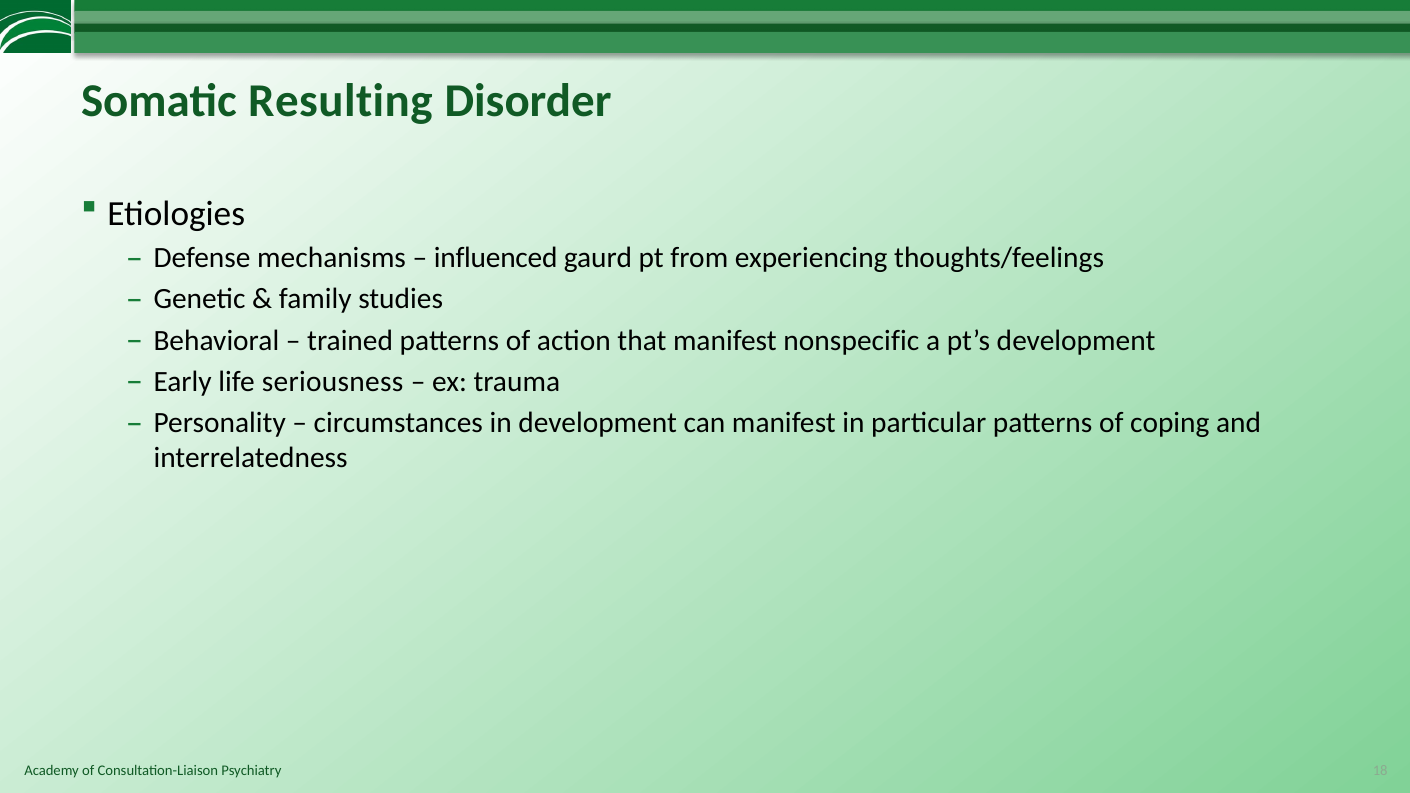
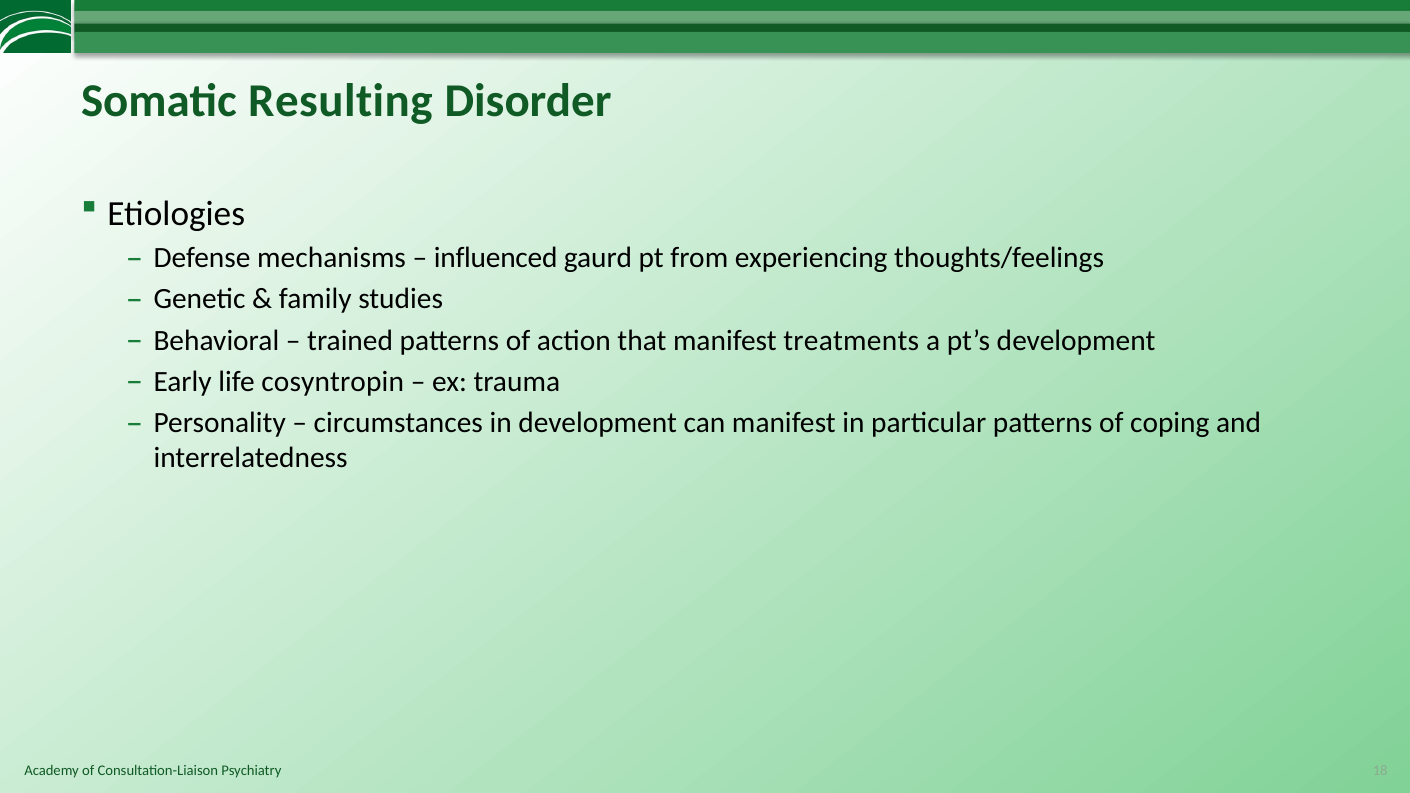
nonspecific: nonspecific -> treatments
seriousness: seriousness -> cosyntropin
